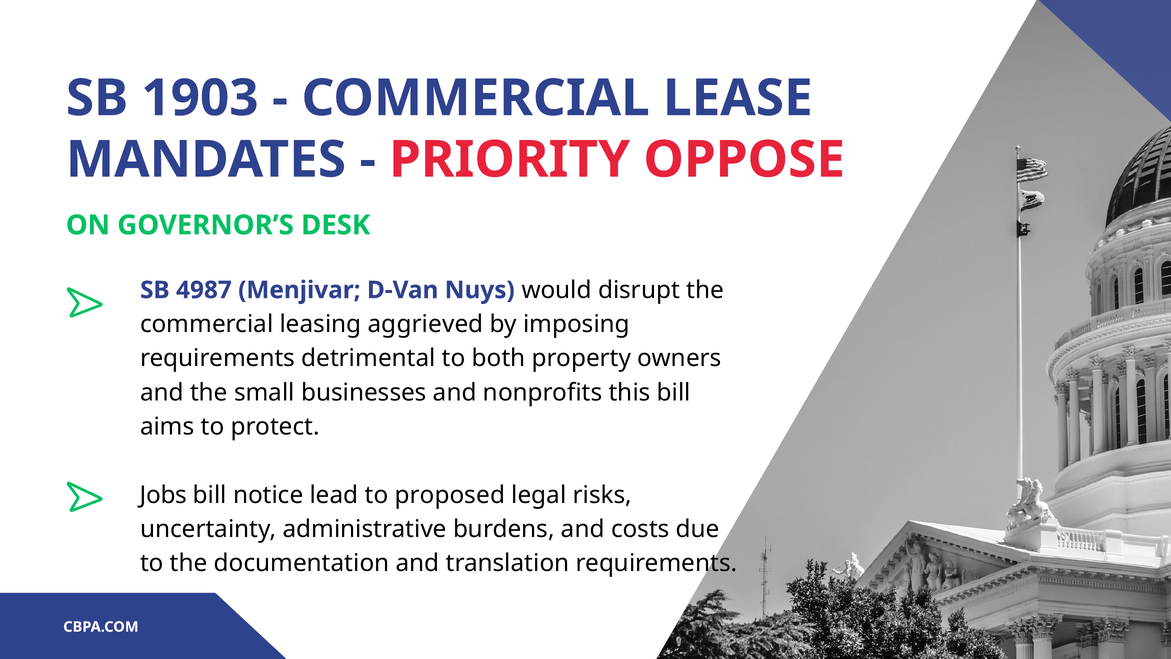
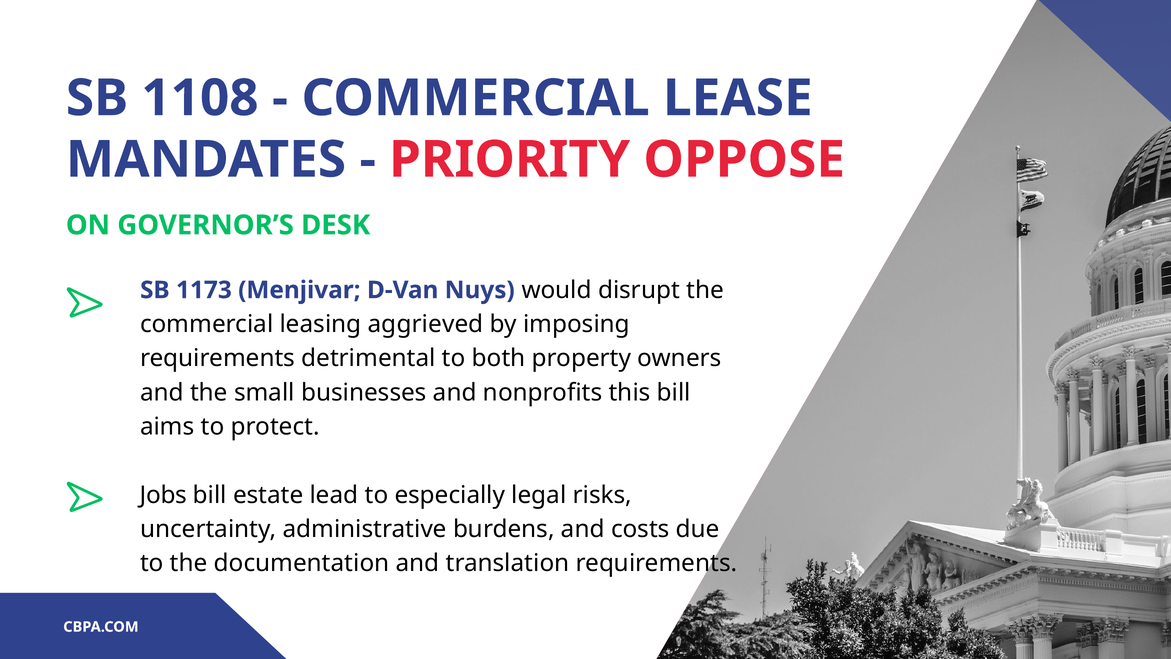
1903: 1903 -> 1108
4987: 4987 -> 1173
notice: notice -> estate
proposed: proposed -> especially
